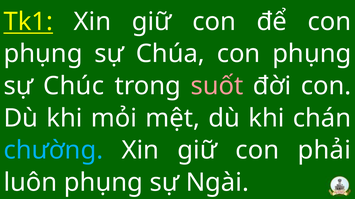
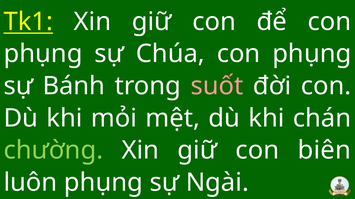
Chúc: Chúc -> Bánh
chường colour: light blue -> light green
phải: phải -> biên
